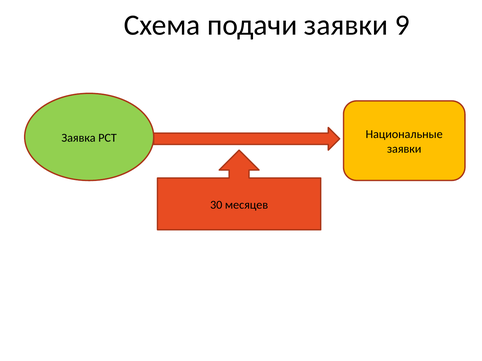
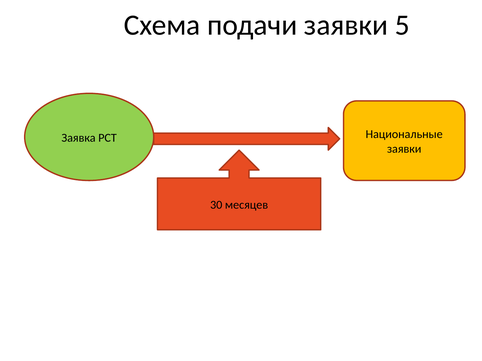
9: 9 -> 5
